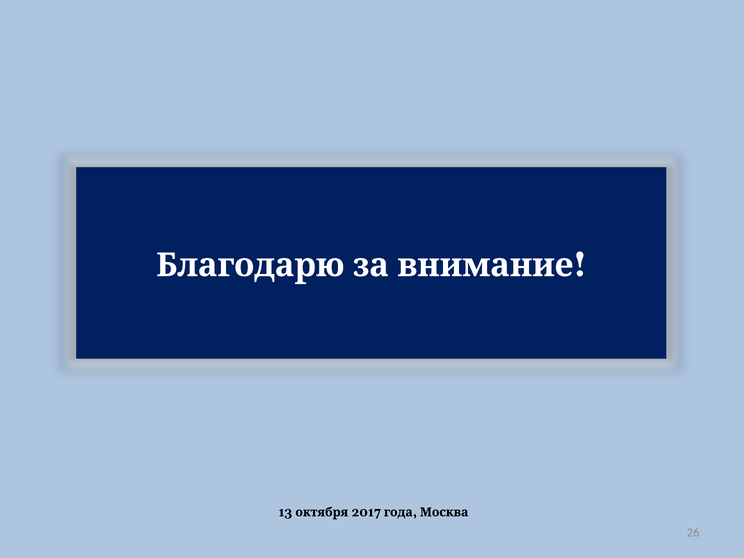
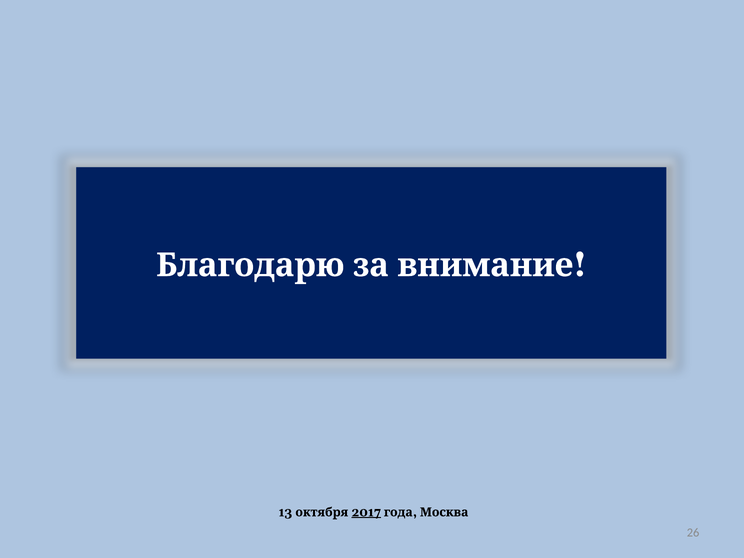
2017 underline: none -> present
